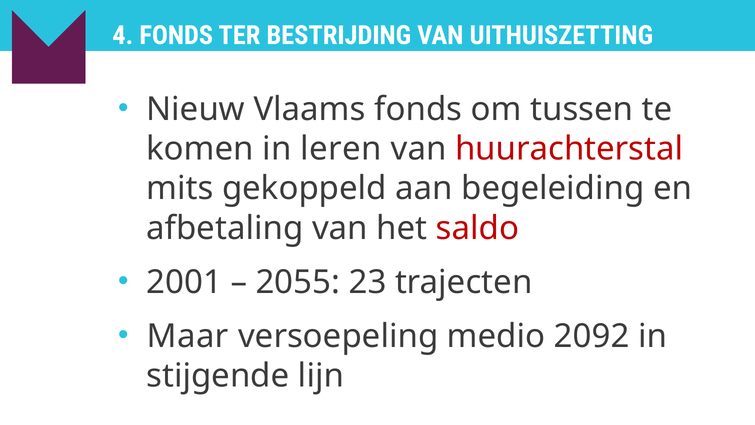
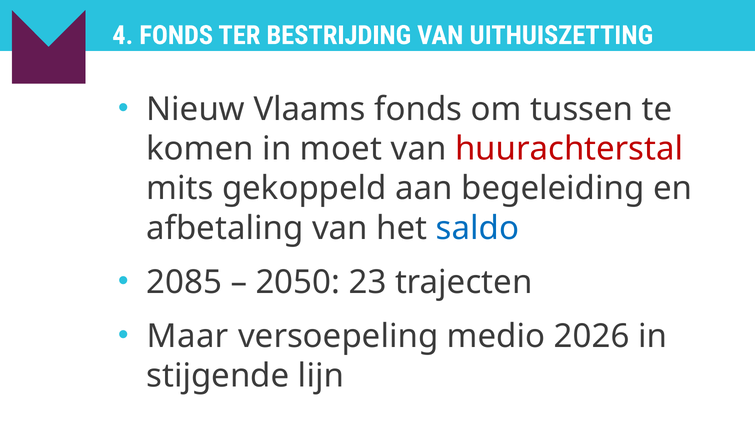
leren: leren -> moet
saldo colour: red -> blue
2001: 2001 -> 2085
2055: 2055 -> 2050
2092: 2092 -> 2026
